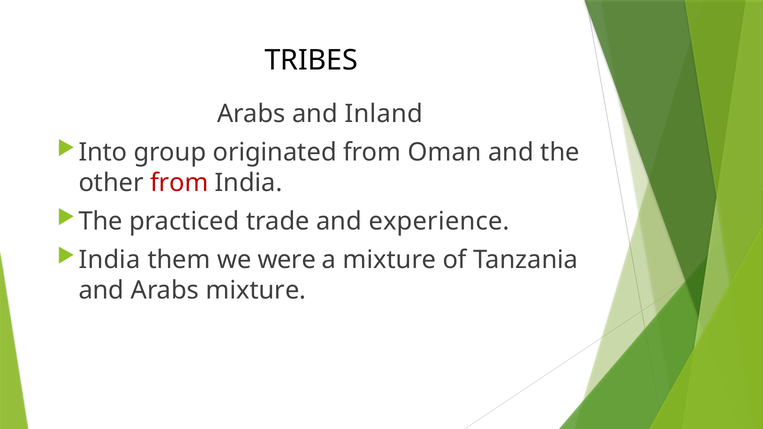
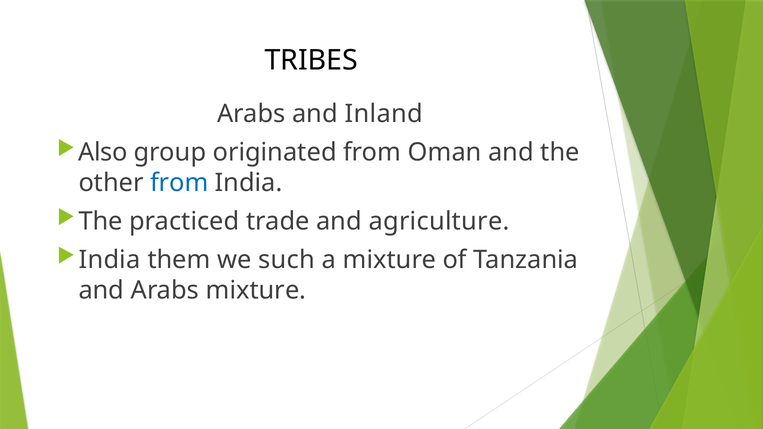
Into: Into -> Also
from at (179, 183) colour: red -> blue
experience: experience -> agriculture
were: were -> such
